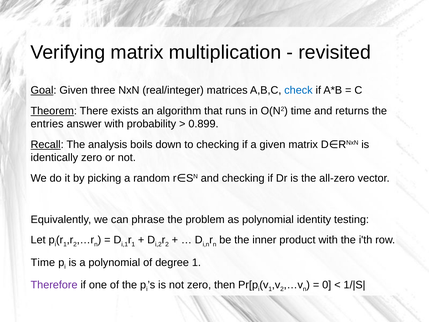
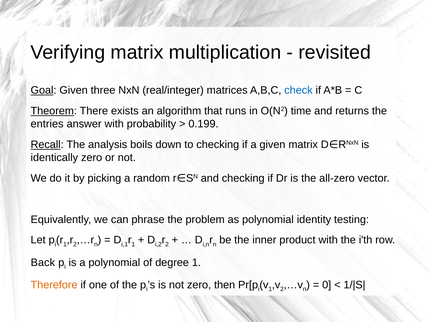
0.899: 0.899 -> 0.199
Time at (43, 262): Time -> Back
Therefore colour: purple -> orange
